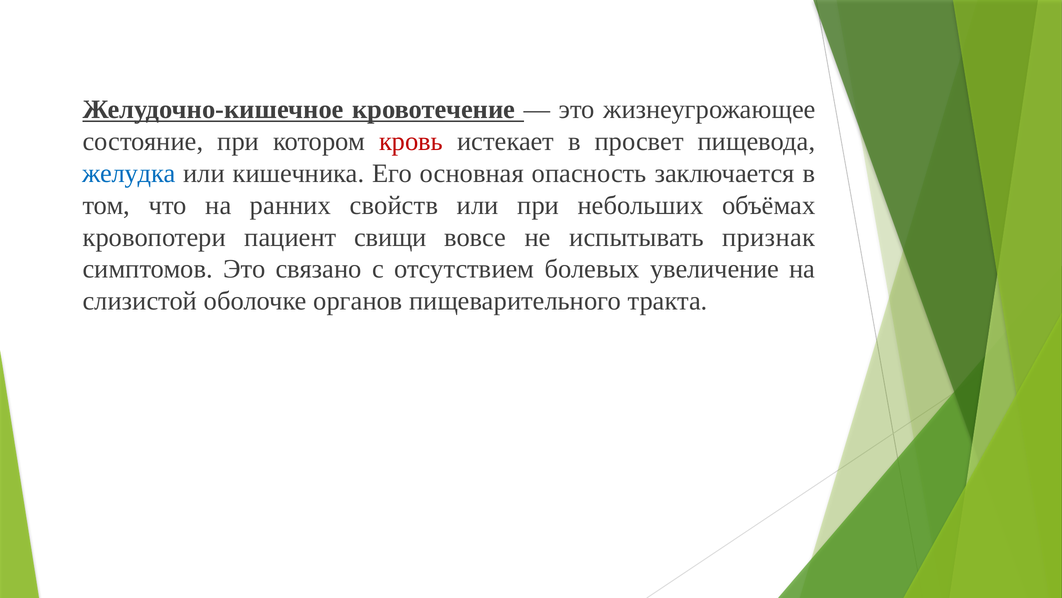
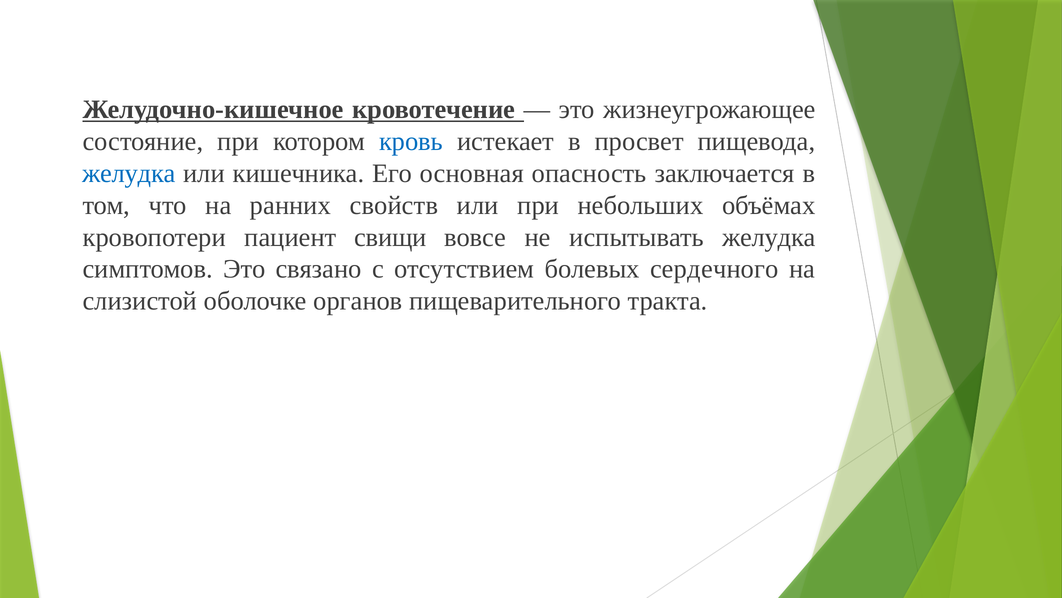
кровь colour: red -> blue
испытывать признак: признак -> желудка
увеличение: увеличение -> сердечного
